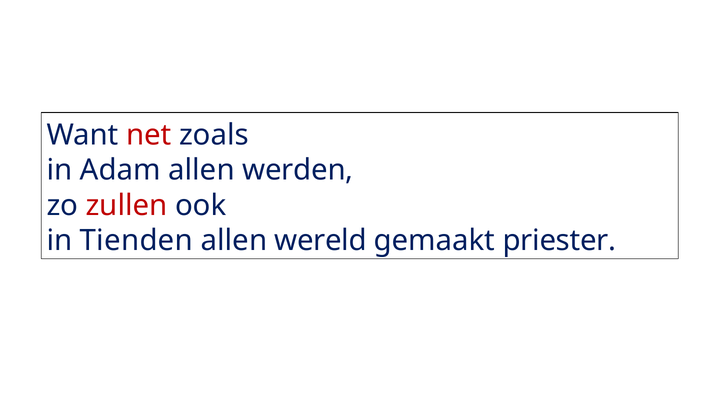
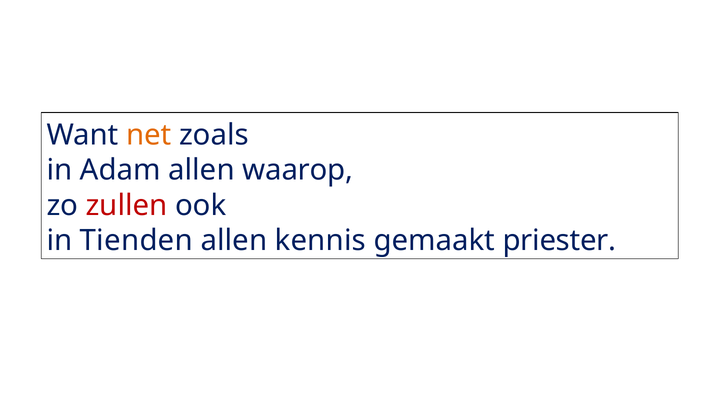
net colour: red -> orange
werden: werden -> waarop
wereld: wereld -> kennis
